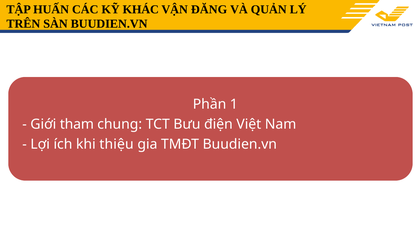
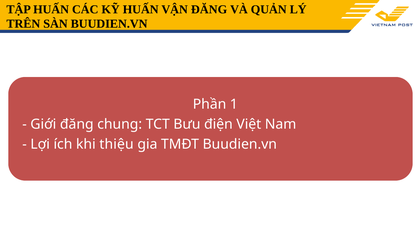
KỸ KHÁC: KHÁC -> HUẤN
Giới tham: tham -> đăng
